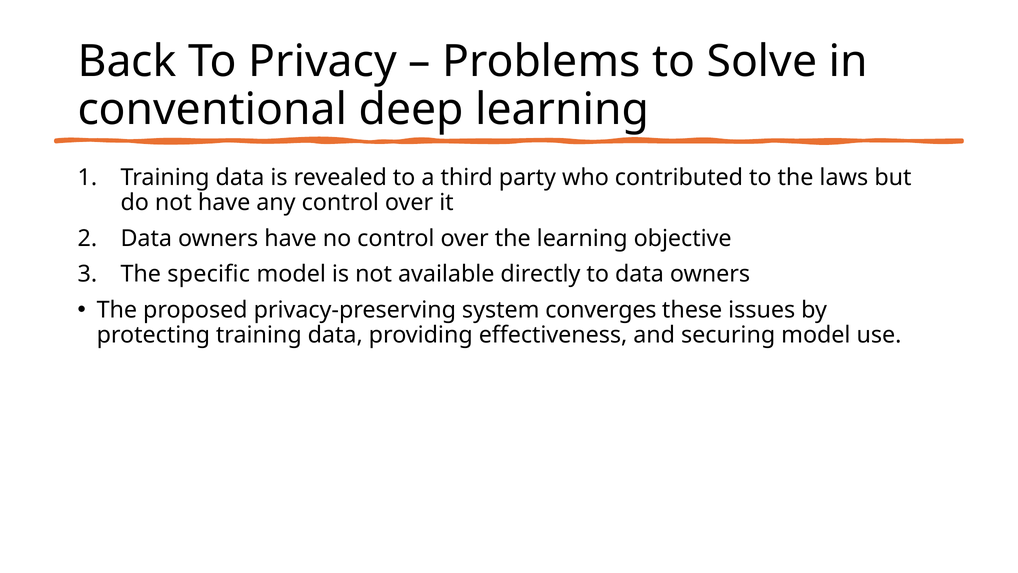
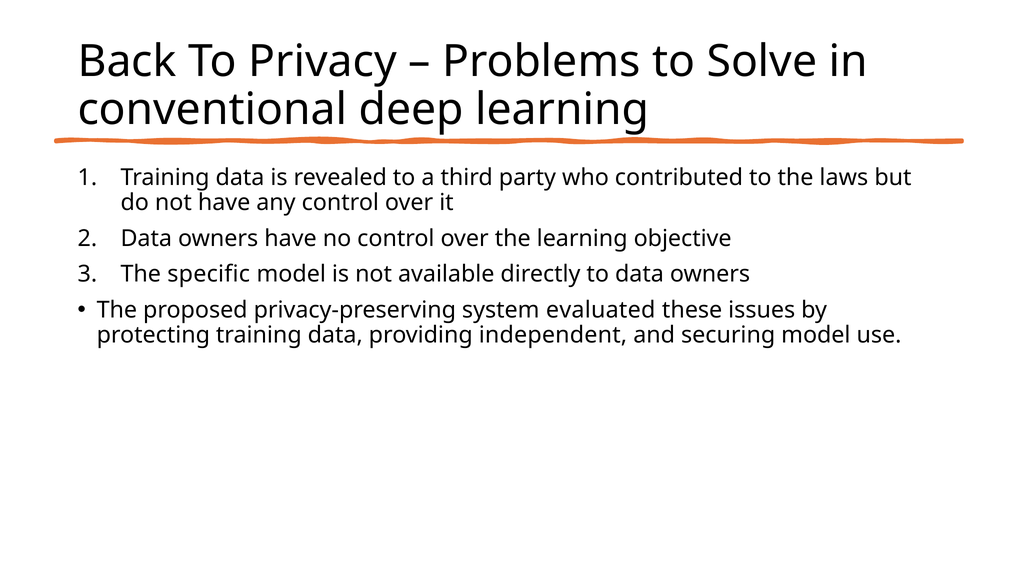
converges: converges -> evaluated
effectiveness: effectiveness -> independent
